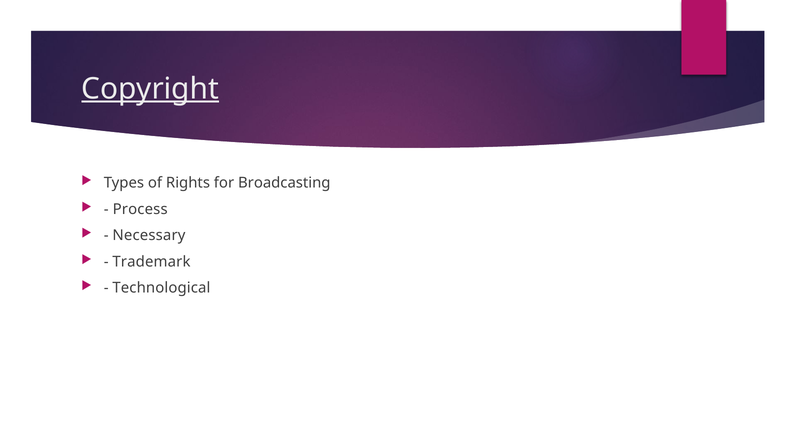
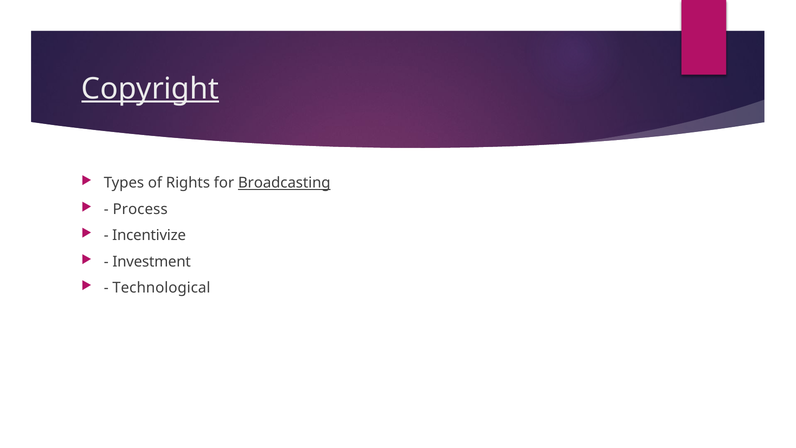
Broadcasting underline: none -> present
Necessary: Necessary -> Incentivize
Trademark: Trademark -> Investment
